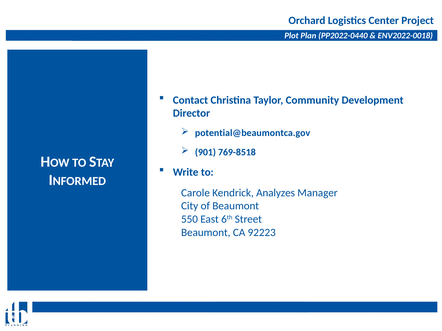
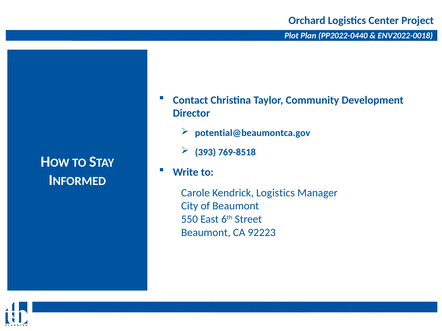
901: 901 -> 393
Kendrick Analyzes: Analyzes -> Logistics
